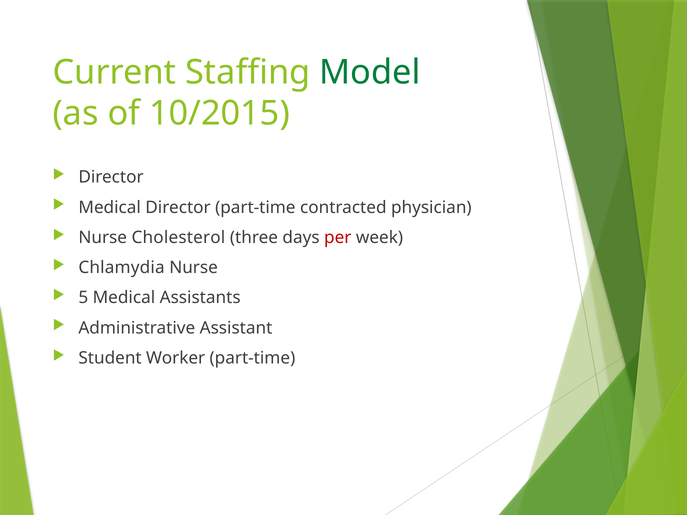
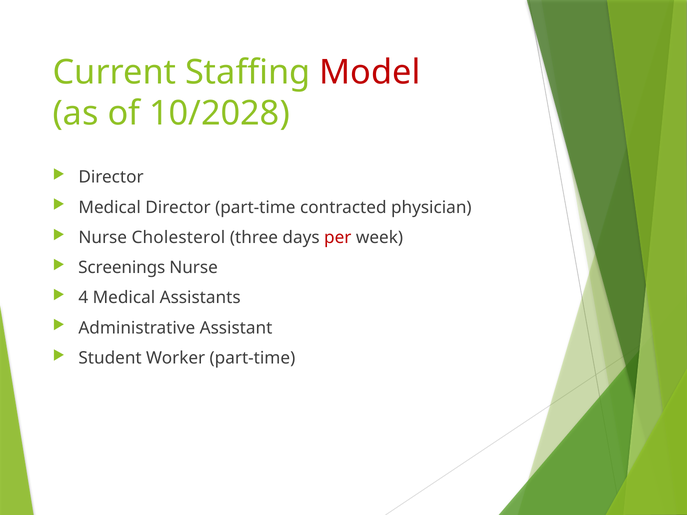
Model colour: green -> red
10/2015: 10/2015 -> 10/2028
Chlamydia: Chlamydia -> Screenings
5: 5 -> 4
